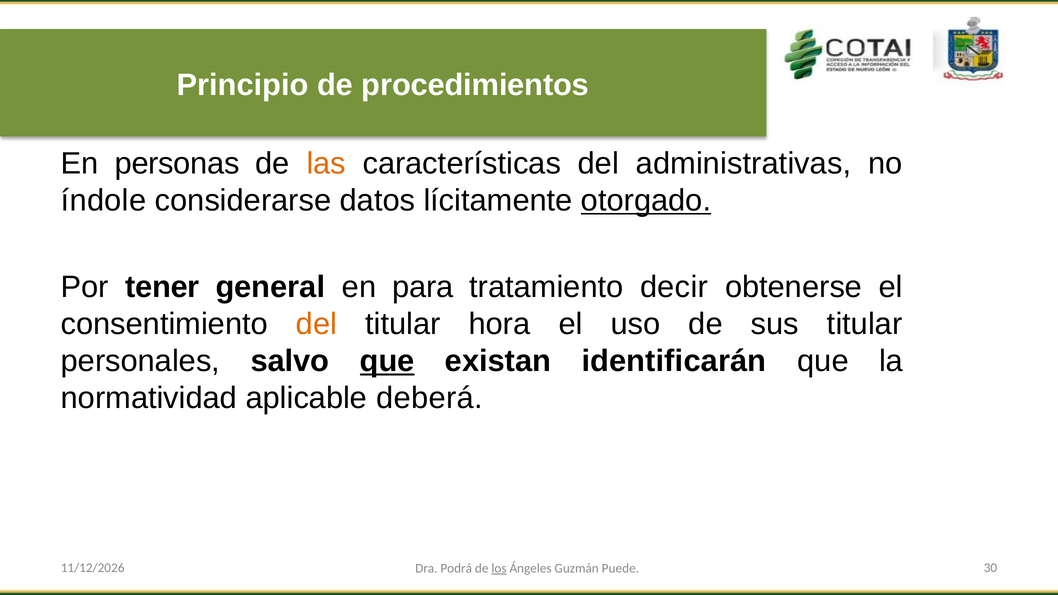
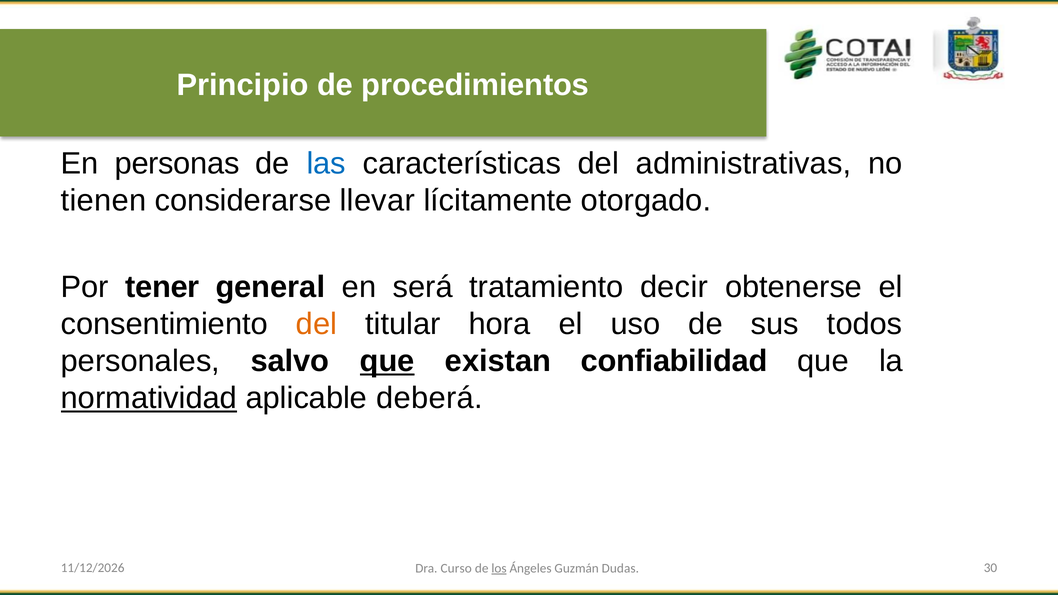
las colour: orange -> blue
índole: índole -> tienen
datos: datos -> llevar
otorgado underline: present -> none
para: para -> será
sus titular: titular -> todos
identificarán: identificarán -> confiabilidad
normatividad underline: none -> present
Podrá: Podrá -> Curso
Puede: Puede -> Dudas
